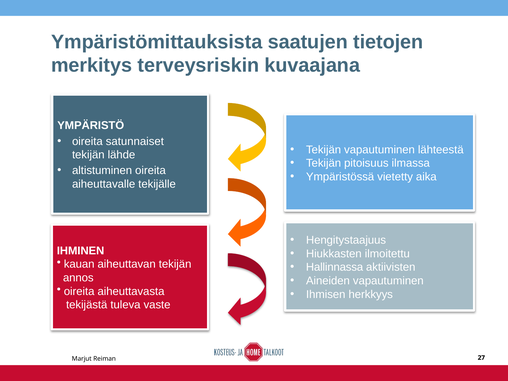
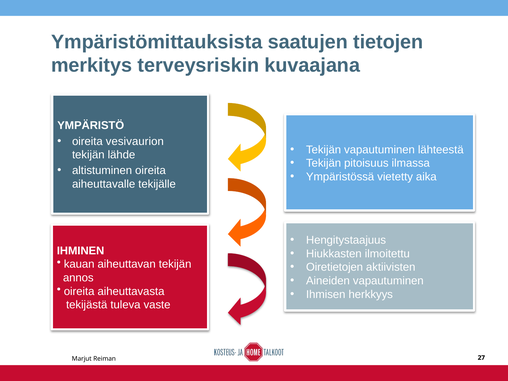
satunnaiset: satunnaiset -> vesivaurion
Hallinnassa: Hallinnassa -> Oiretietojen
